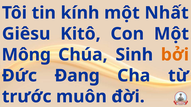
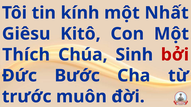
Mông: Mông -> Thích
bởi colour: orange -> red
Đang: Đang -> Bước
